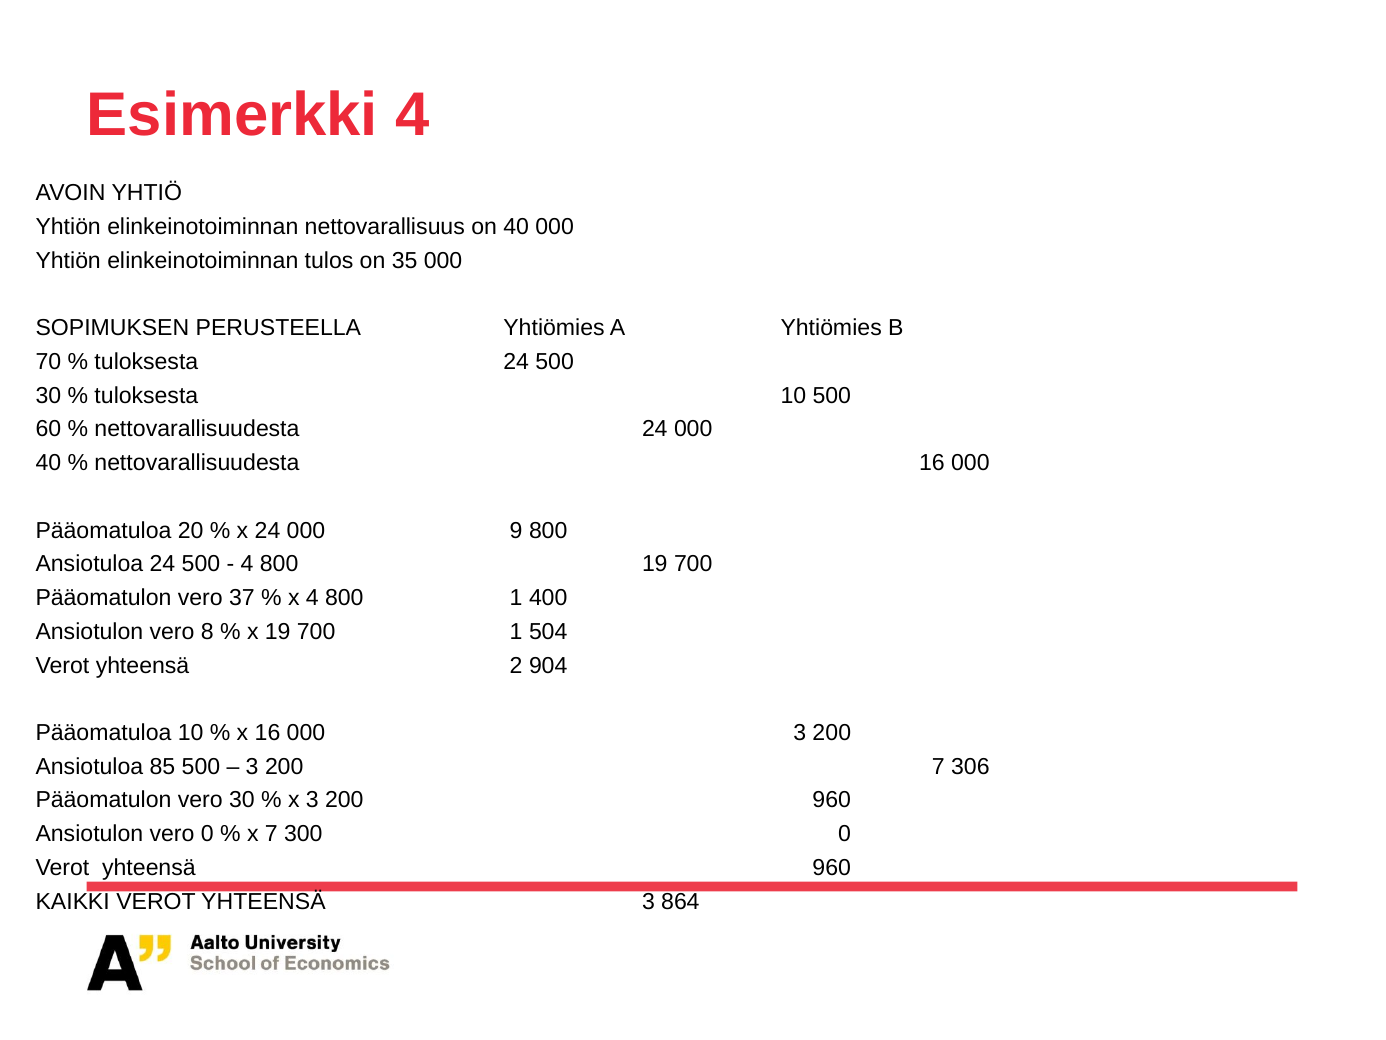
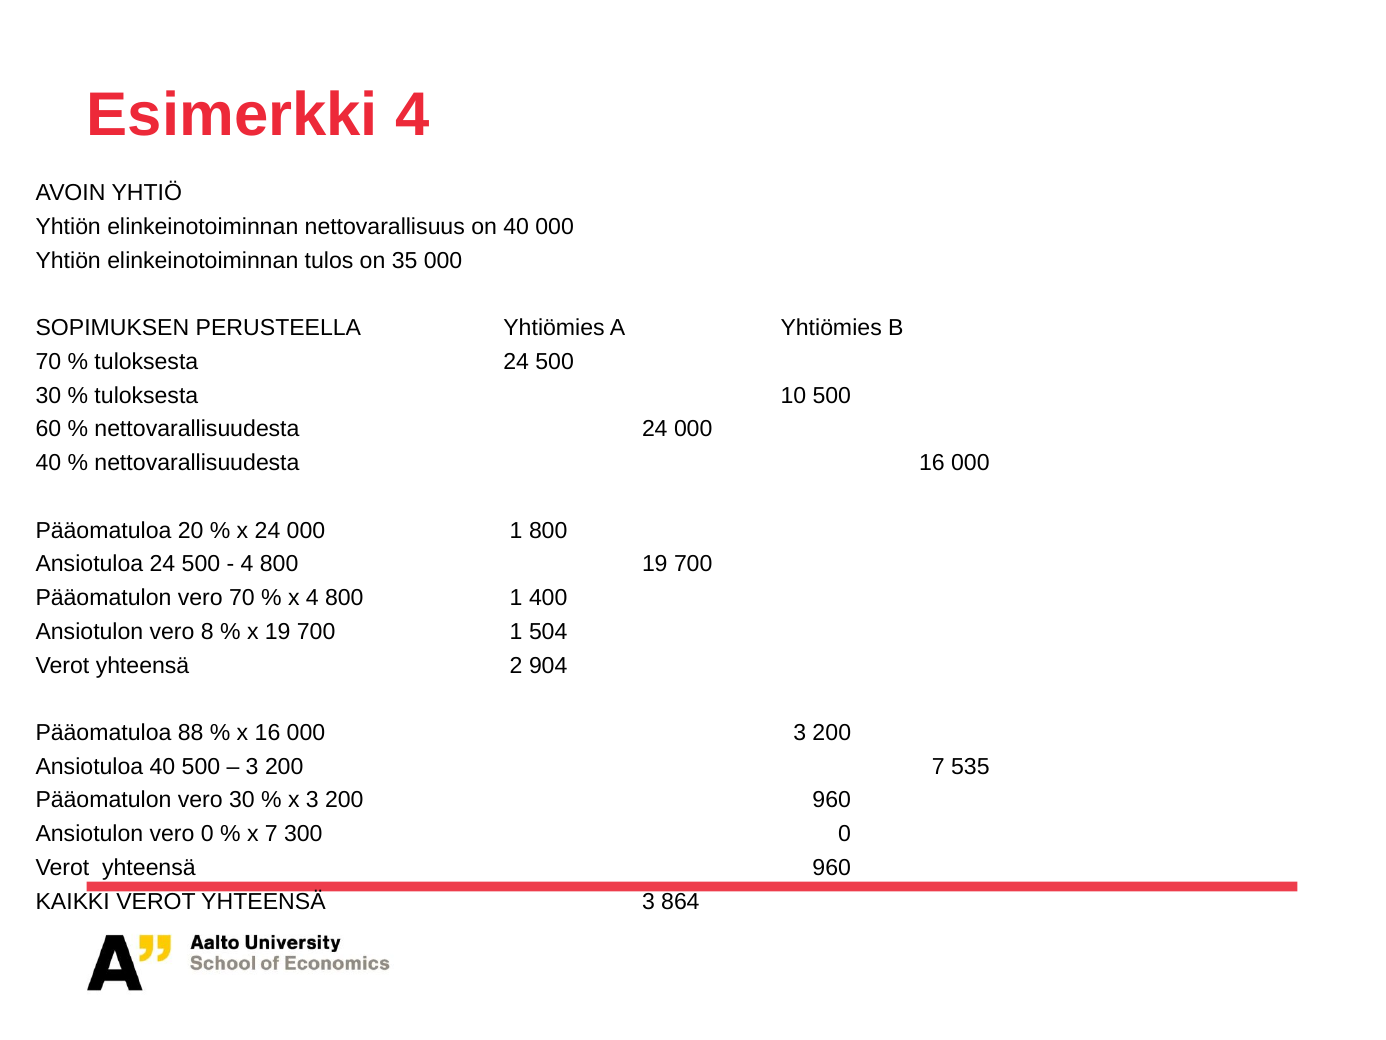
000 9: 9 -> 1
vero 37: 37 -> 70
Pääomatuloa 10: 10 -> 88
Ansiotuloa 85: 85 -> 40
306: 306 -> 535
